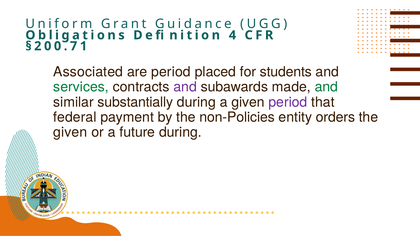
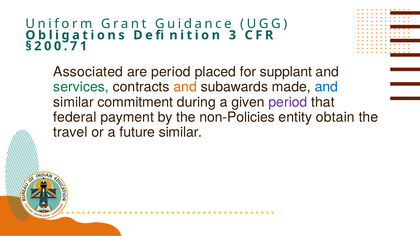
4: 4 -> 3
students: students -> supplant
and at (185, 87) colour: purple -> orange
and at (326, 87) colour: green -> blue
substantially: substantially -> commitment
orders: orders -> obtain
given at (70, 132): given -> travel
future during: during -> similar
